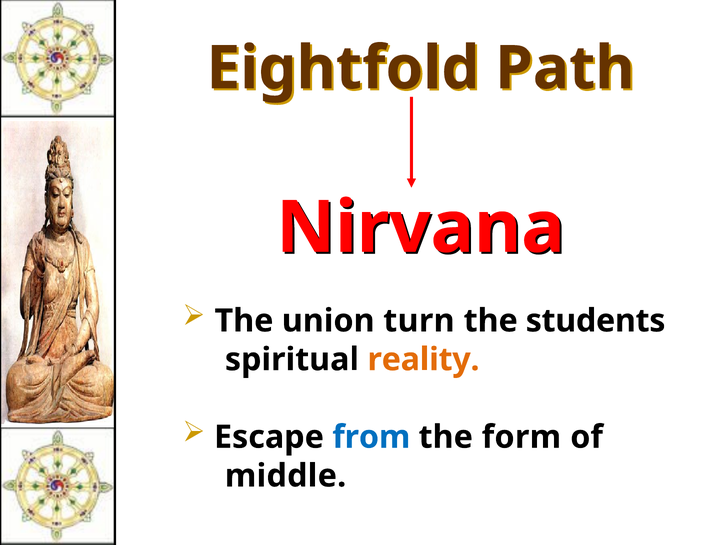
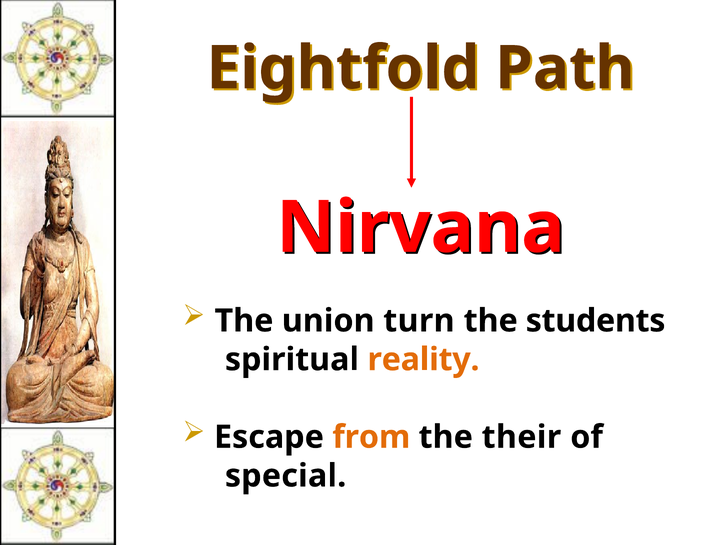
from colour: blue -> orange
form: form -> their
middle: middle -> special
